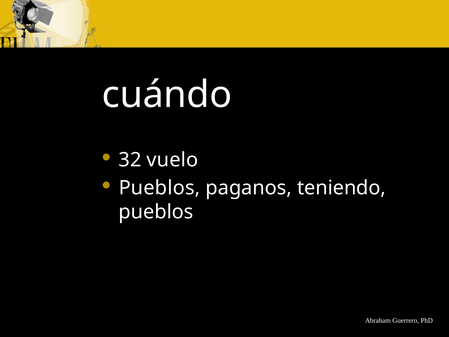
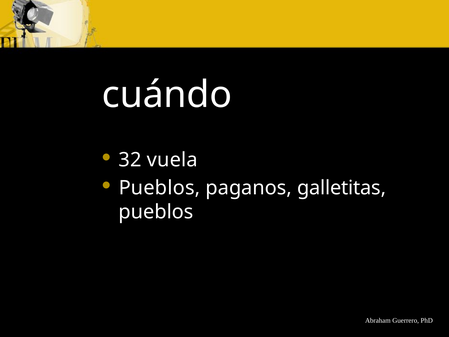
vuelo: vuelo -> vuela
teniendo: teniendo -> galletitas
